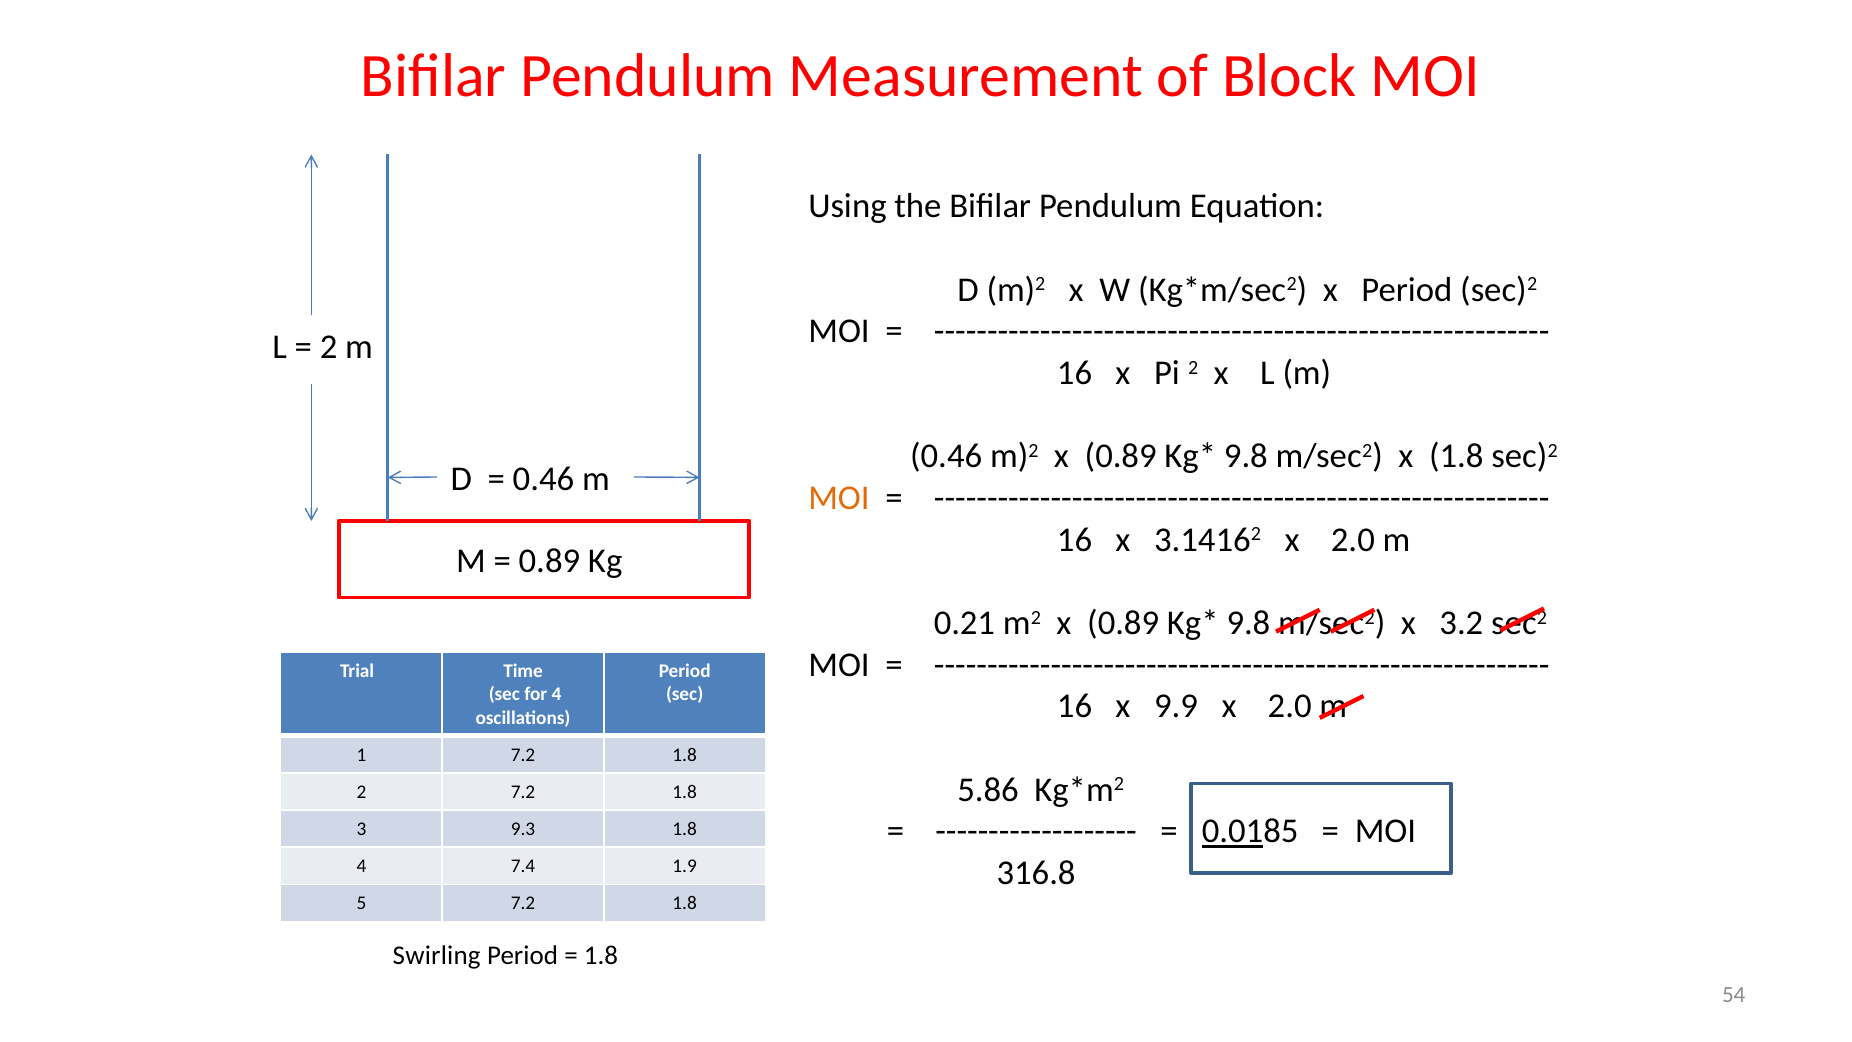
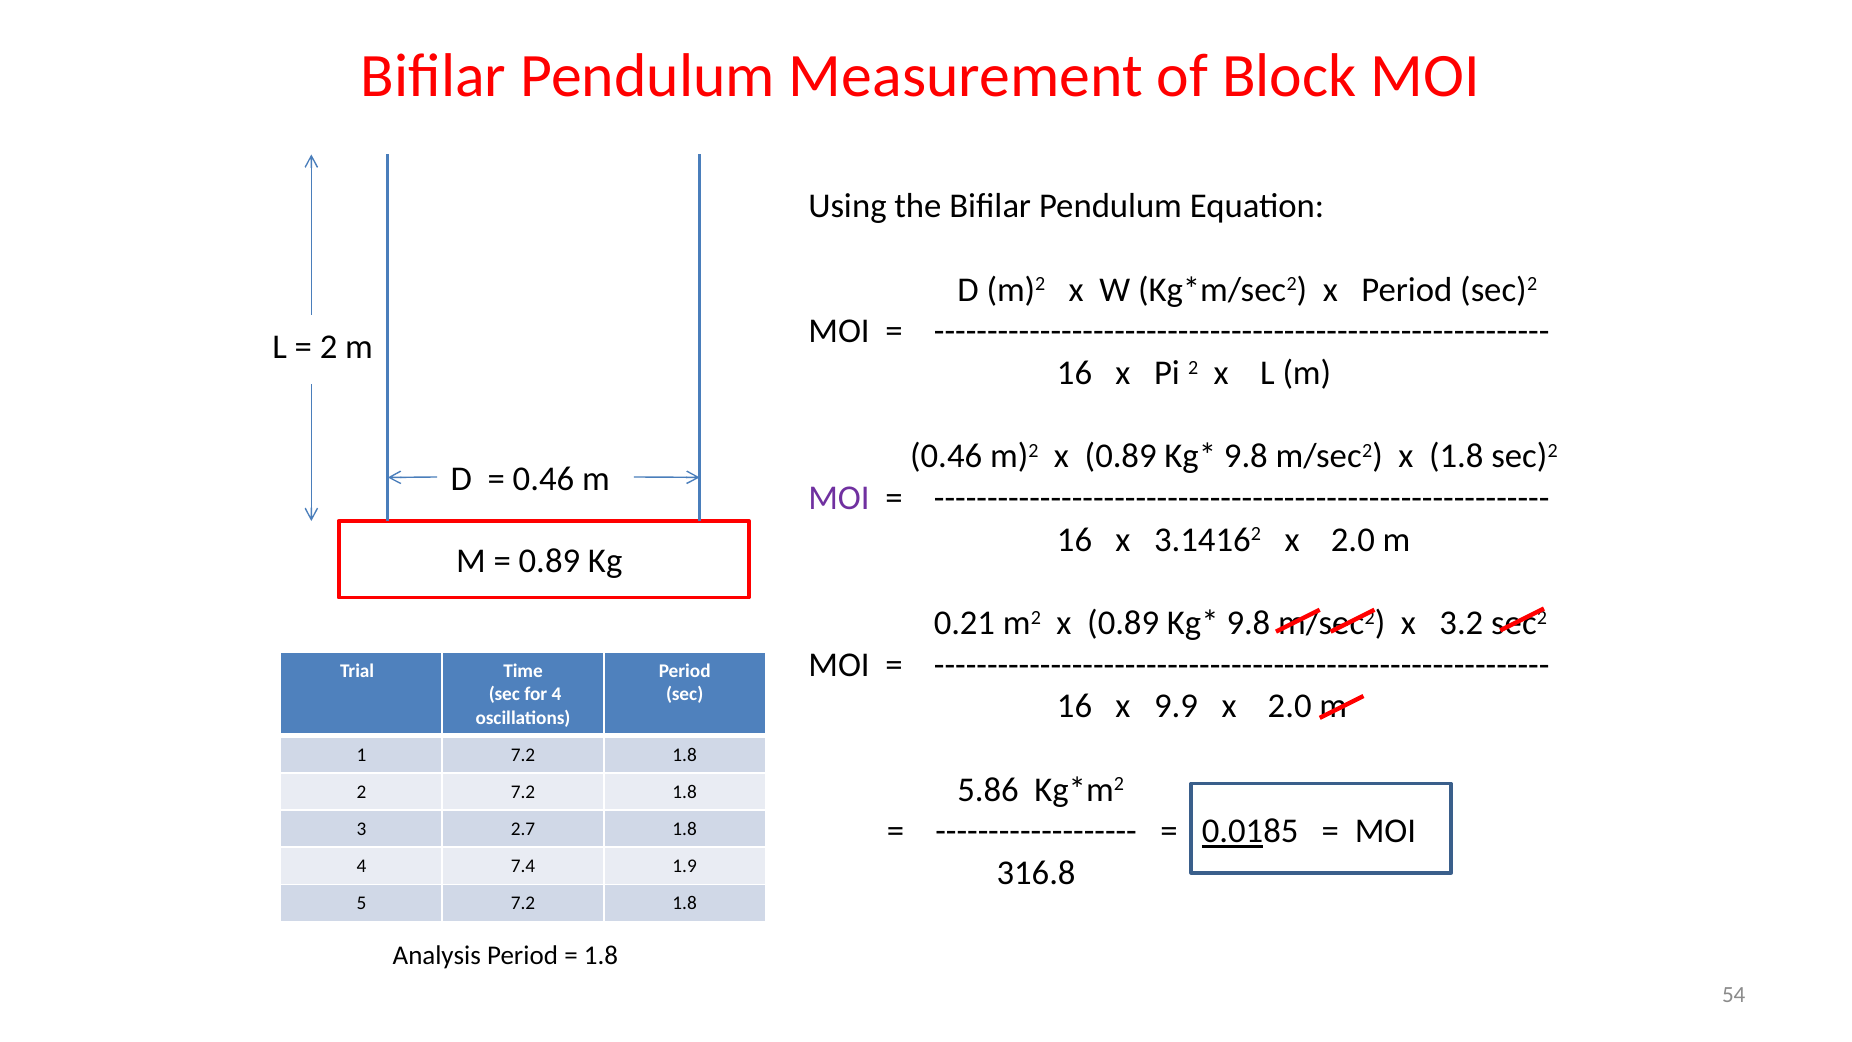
MOI at (839, 498) colour: orange -> purple
9.3: 9.3 -> 2.7
Swirling: Swirling -> Analysis
